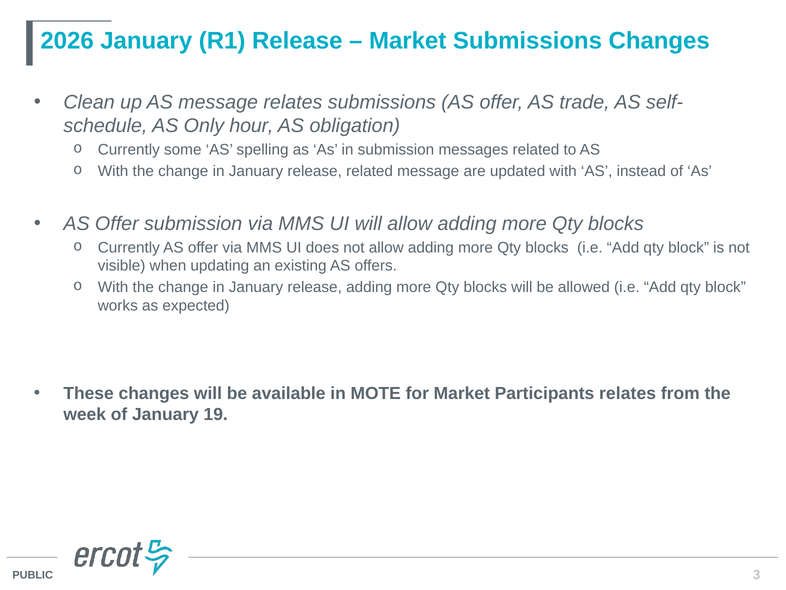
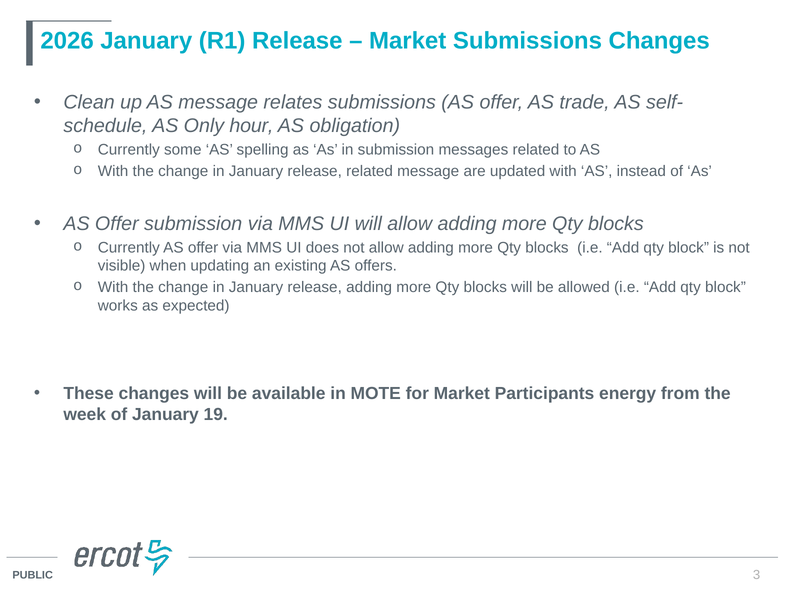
Participants relates: relates -> energy
